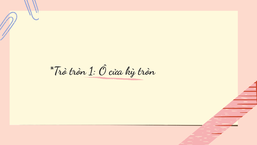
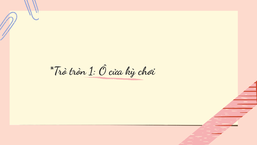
kỳ tròn: tròn -> chơi
